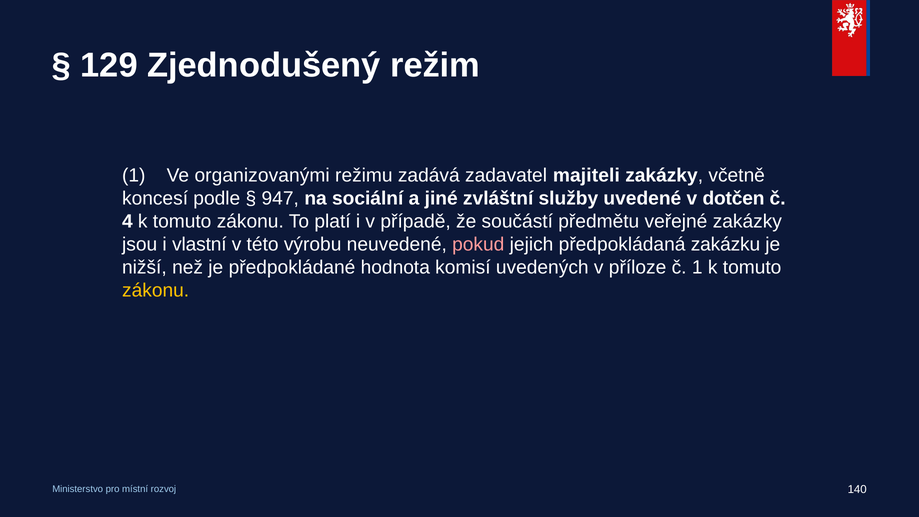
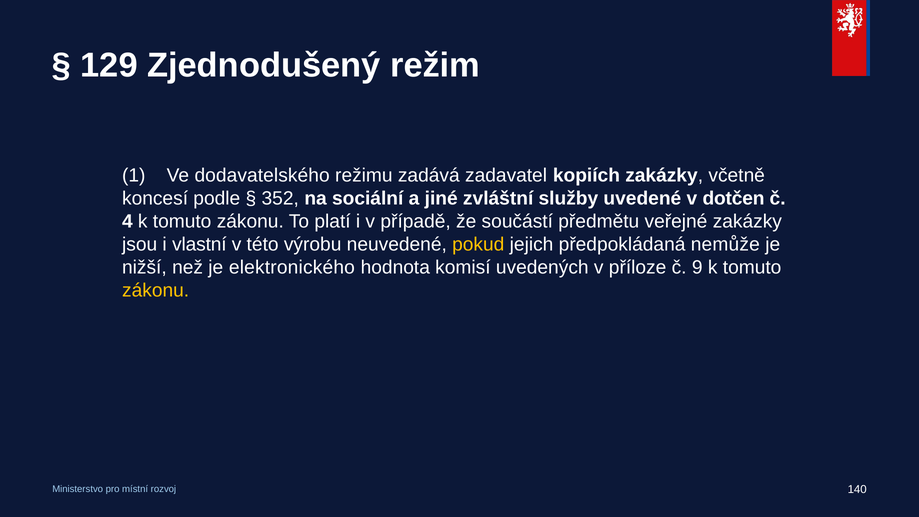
organizovanými: organizovanými -> dodavatelského
majiteli: majiteli -> kopiích
947: 947 -> 352
pokud colour: pink -> yellow
zakázku: zakázku -> nemůže
předpokládané: předpokládané -> elektronického
č 1: 1 -> 9
